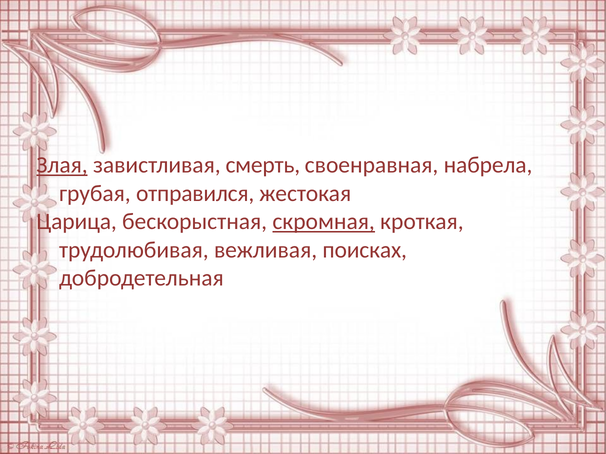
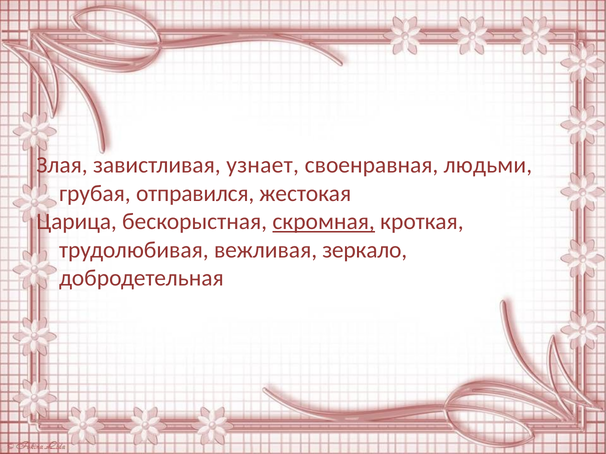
Злая underline: present -> none
смерть: смерть -> узнает
набрела: набрела -> людьми
поисках: поисках -> зеркало
